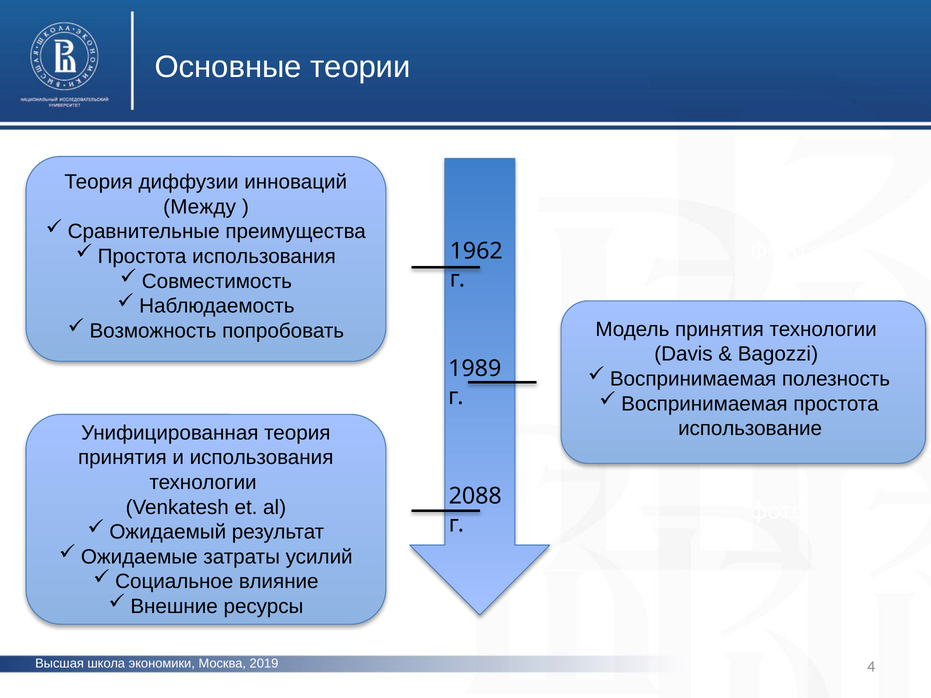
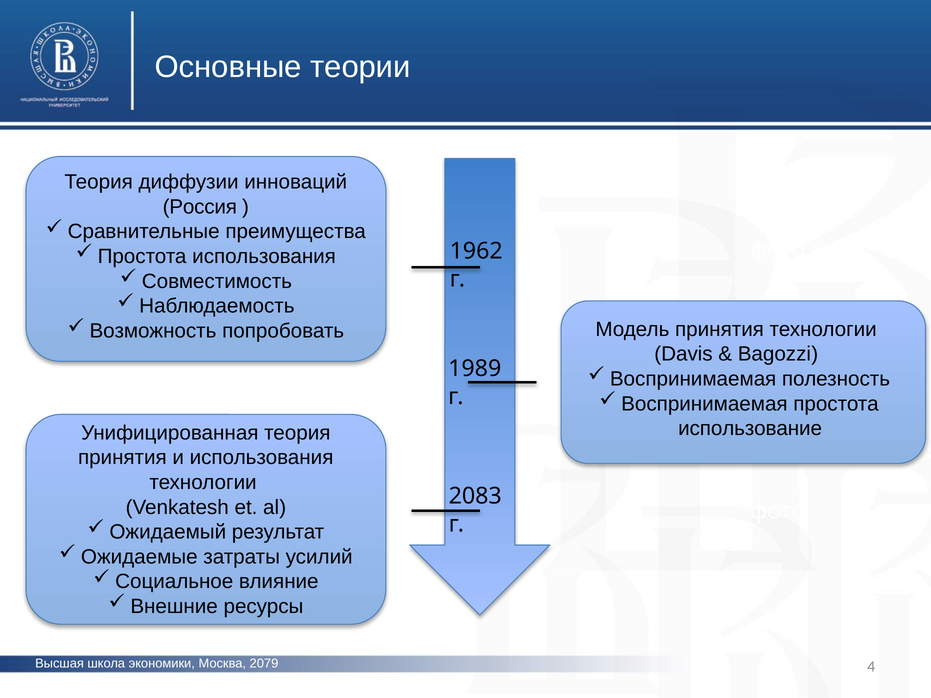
Между: Между -> Россия
2088: 2088 -> 2083
2019: 2019 -> 2079
